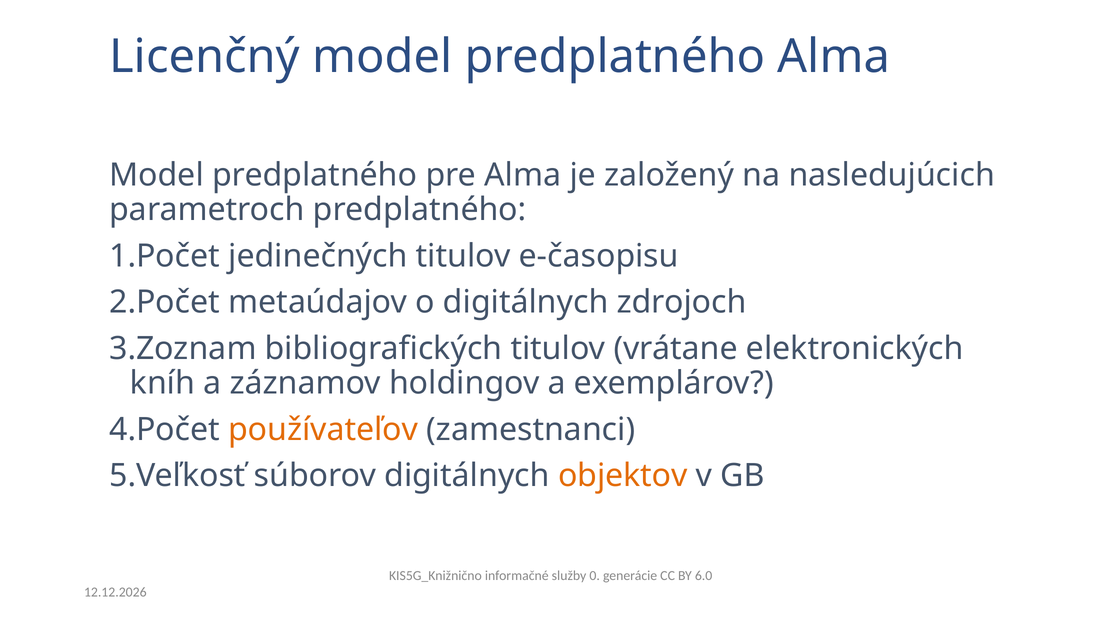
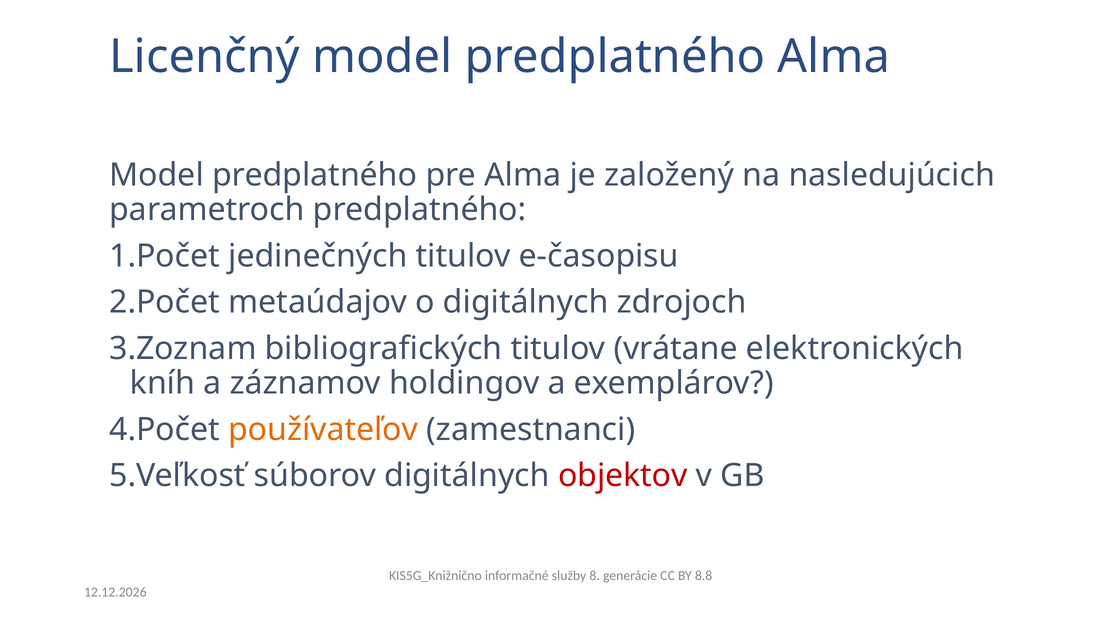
objektov colour: orange -> red
0: 0 -> 8
6.0: 6.0 -> 8.8
